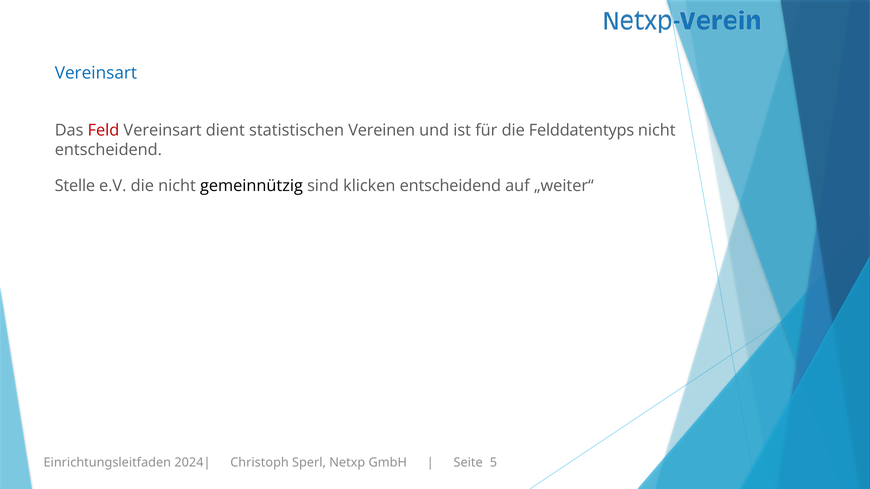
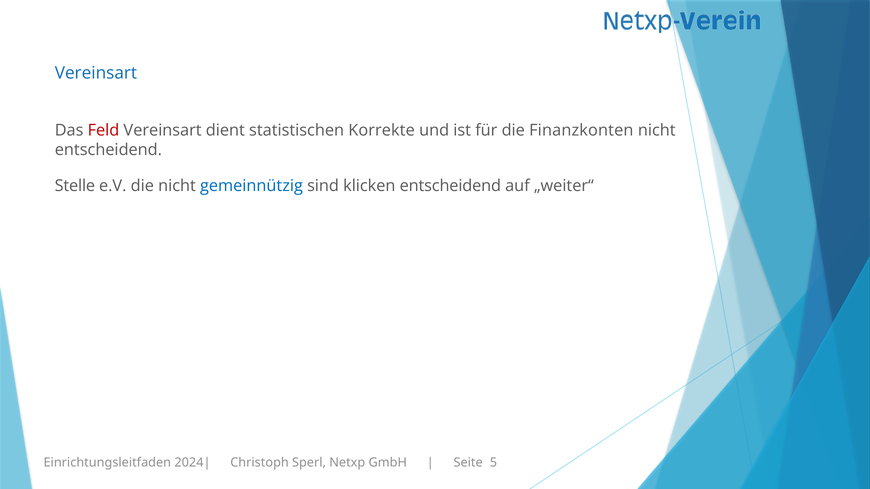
Vereinen: Vereinen -> Korrekte
Felddatentyps: Felddatentyps -> Finanzkonten
gemeinnützig colour: black -> blue
